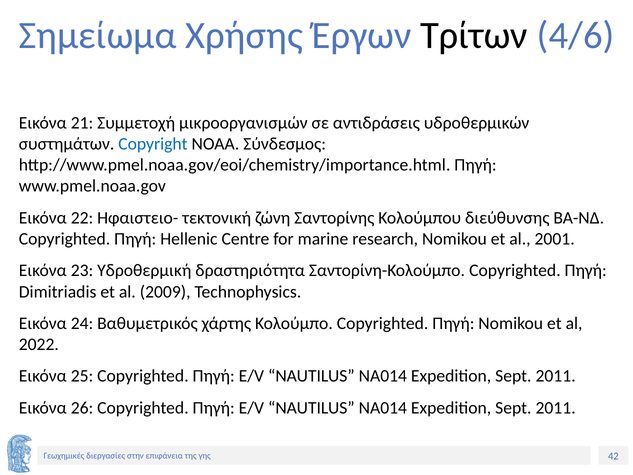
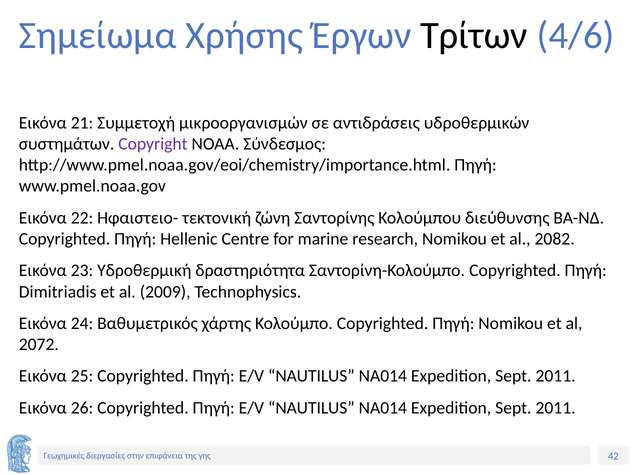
Copyright colour: blue -> purple
2001: 2001 -> 2082
2022: 2022 -> 2072
